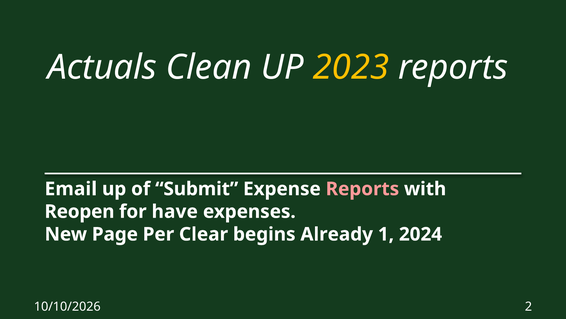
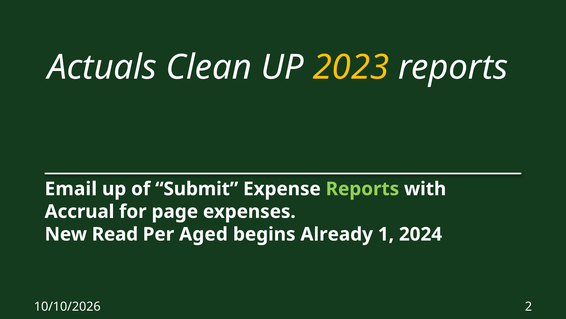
Reports at (362, 189) colour: pink -> light green
Reopen: Reopen -> Accrual
have: have -> page
Page: Page -> Read
Clear: Clear -> Aged
